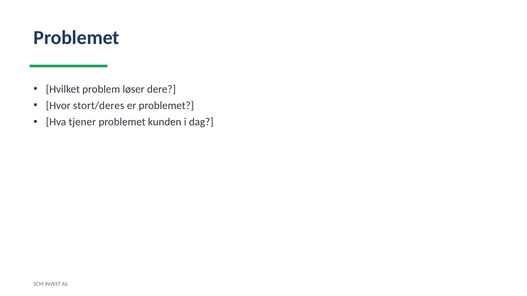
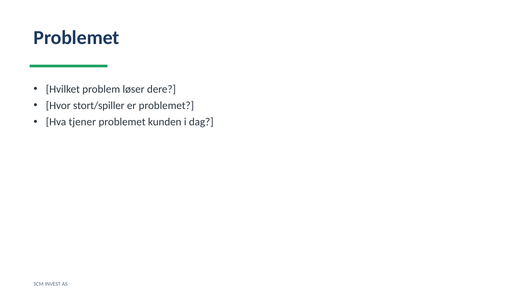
stort/deres: stort/deres -> stort/spiller
